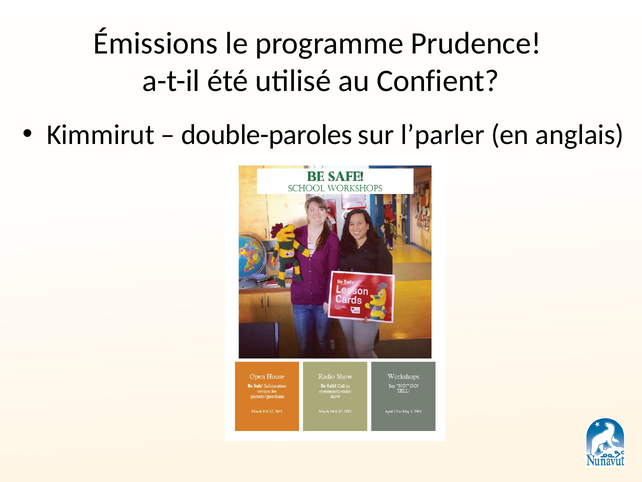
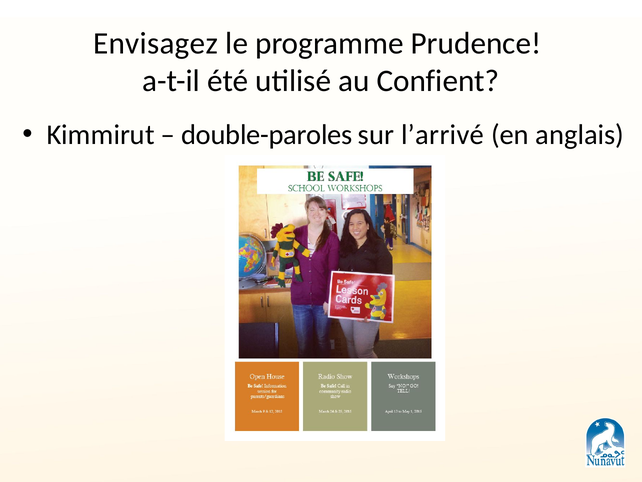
Émissions: Émissions -> Envisagez
l’parler: l’parler -> l’arrivé
